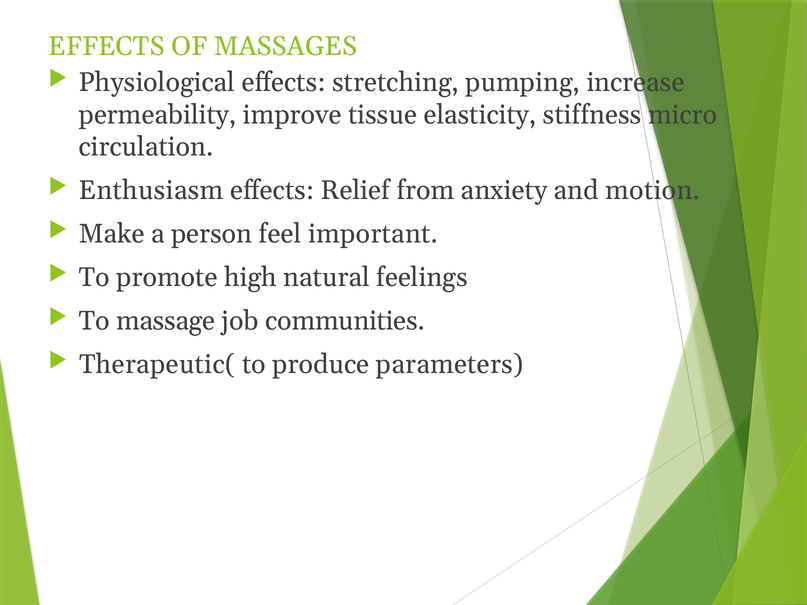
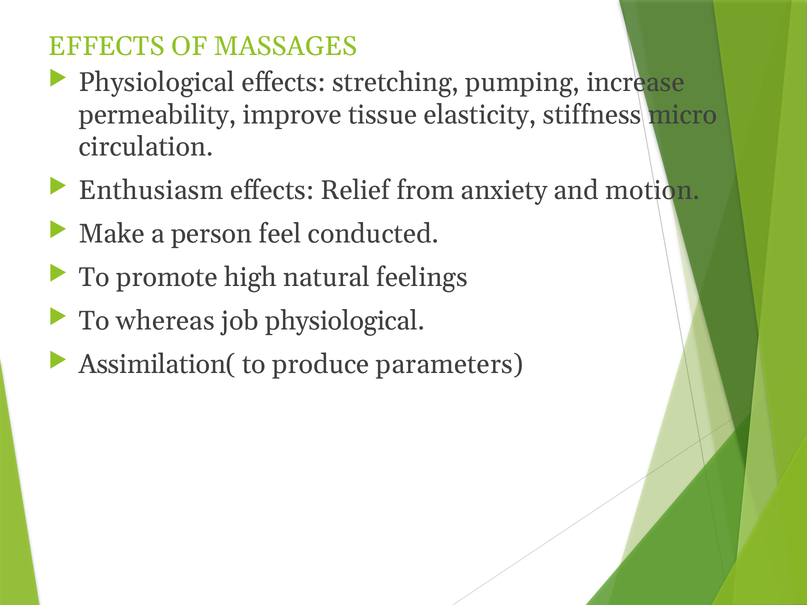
important: important -> conducted
massage: massage -> whereas
job communities: communities -> physiological
Therapeutic(: Therapeutic( -> Assimilation(
